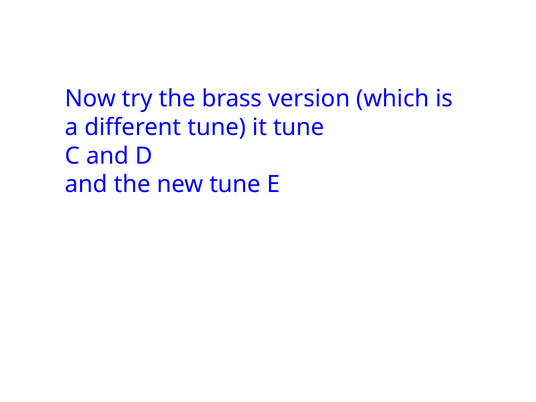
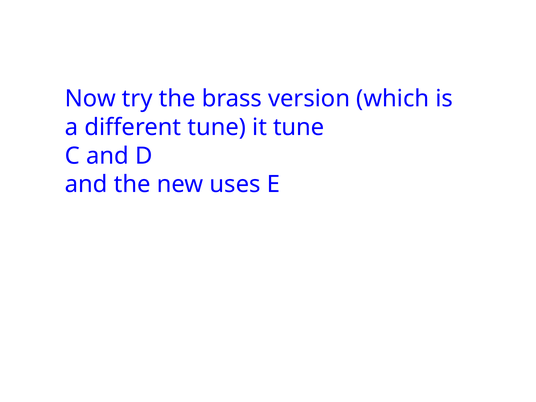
new tune: tune -> uses
